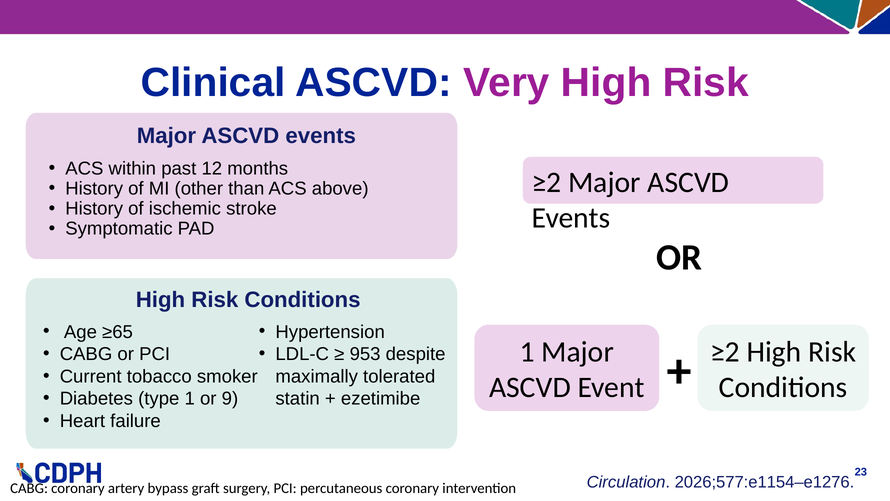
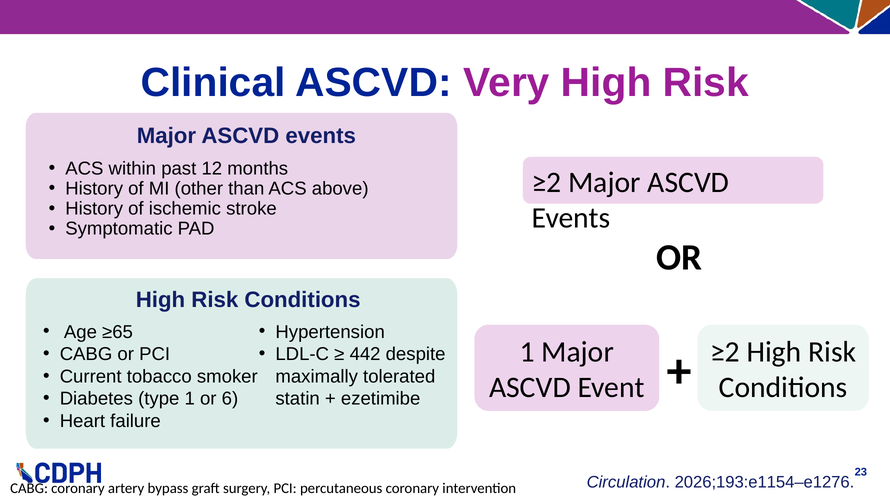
953: 953 -> 442
9: 9 -> 6
2026;577:e1154–e1276: 2026;577:e1154–e1276 -> 2026;193:e1154–e1276
